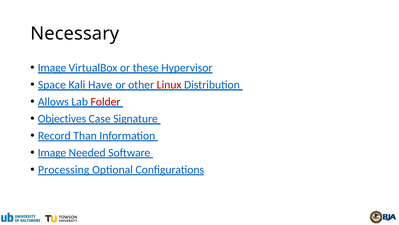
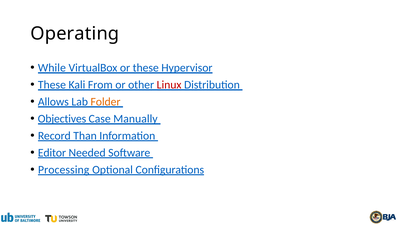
Necessary: Necessary -> Operating
Image at (52, 68): Image -> While
Space at (52, 85): Space -> These
Have: Have -> From
Folder colour: red -> orange
Signature: Signature -> Manually
Image at (52, 152): Image -> Editor
